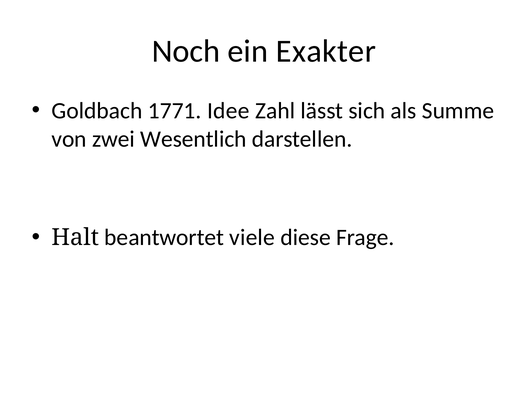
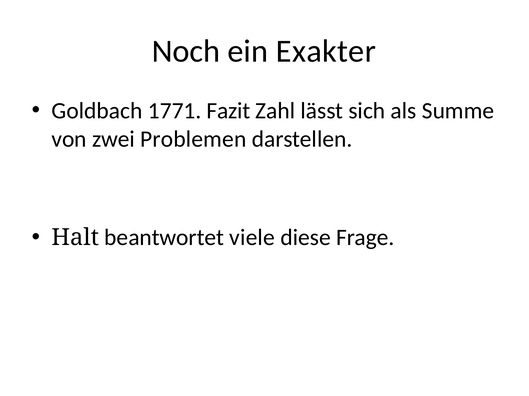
Idee: Idee -> Fazit
Wesentlich: Wesentlich -> Problemen
